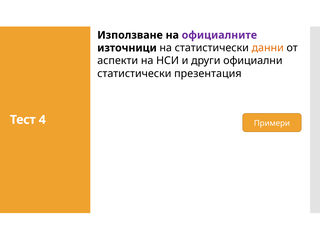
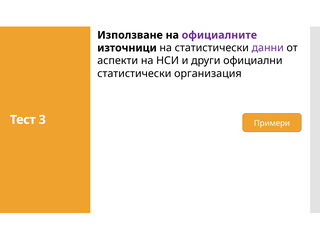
данни colour: orange -> purple
презентация: презентация -> организация
4: 4 -> 3
